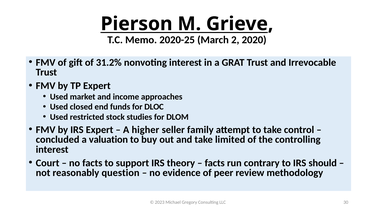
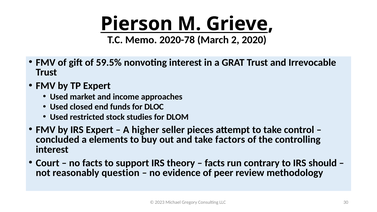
2020-25: 2020-25 -> 2020-78
31.2%: 31.2% -> 59.5%
family: family -> pieces
valuation: valuation -> elements
limited: limited -> factors
